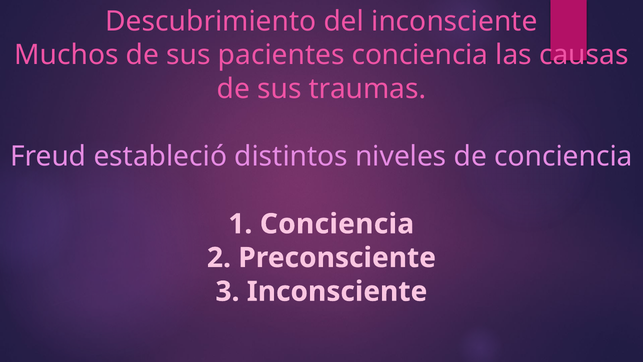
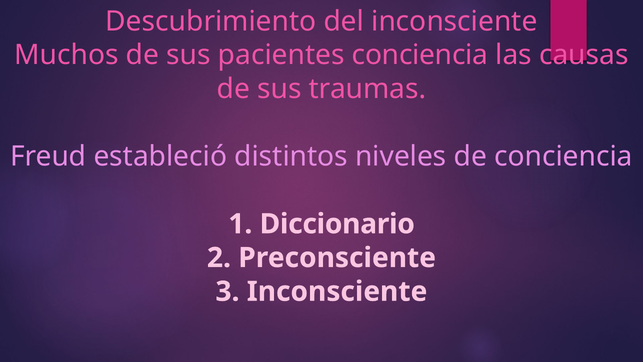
1 Conciencia: Conciencia -> Diccionario
